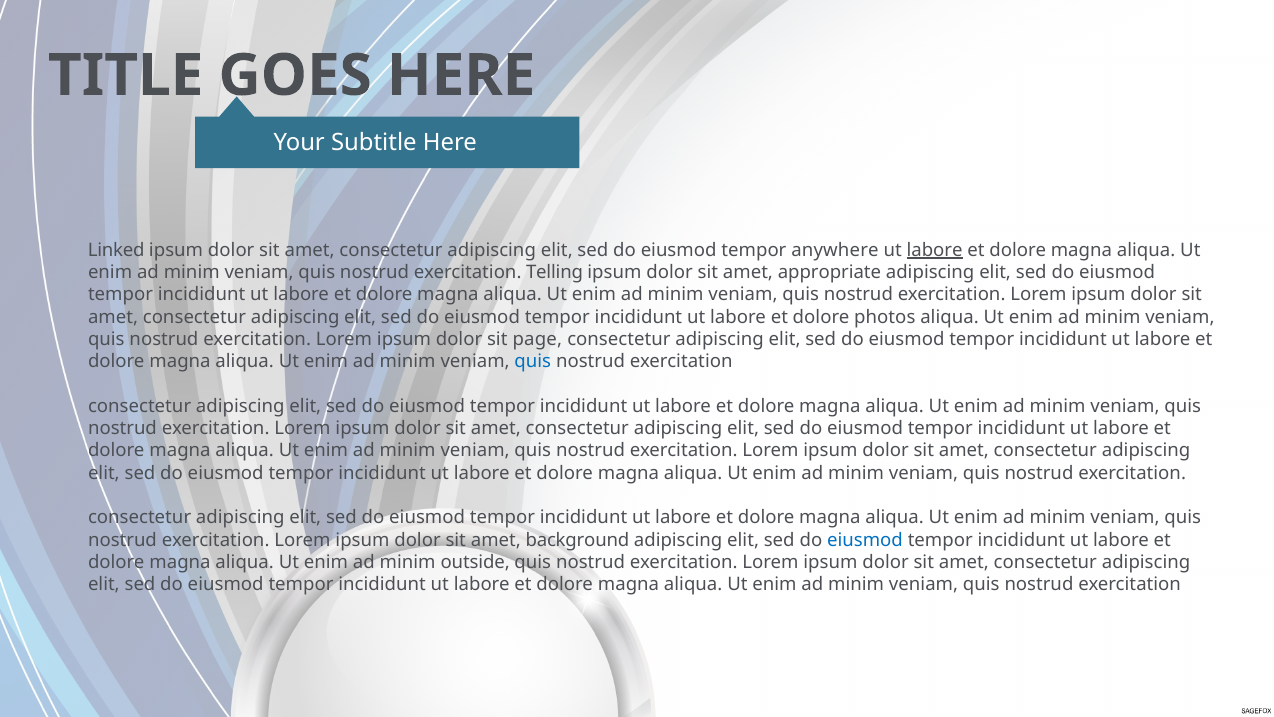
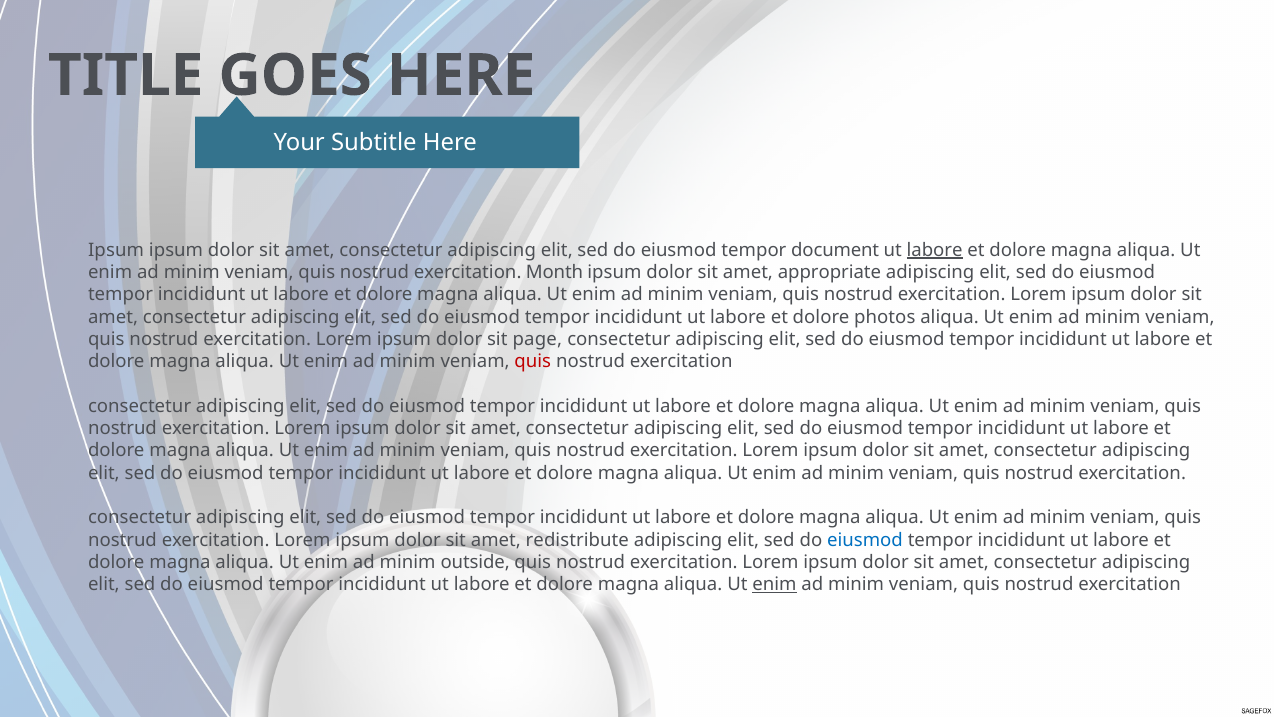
Linked at (116, 250): Linked -> Ipsum
anywhere: anywhere -> document
Telling: Telling -> Month
quis at (533, 361) colour: blue -> red
background: background -> redistribute
enim at (774, 584) underline: none -> present
